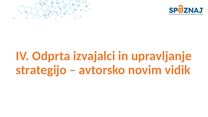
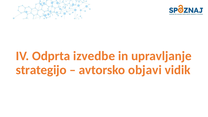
izvajalci: izvajalci -> izvedbe
novim: novim -> objavi
